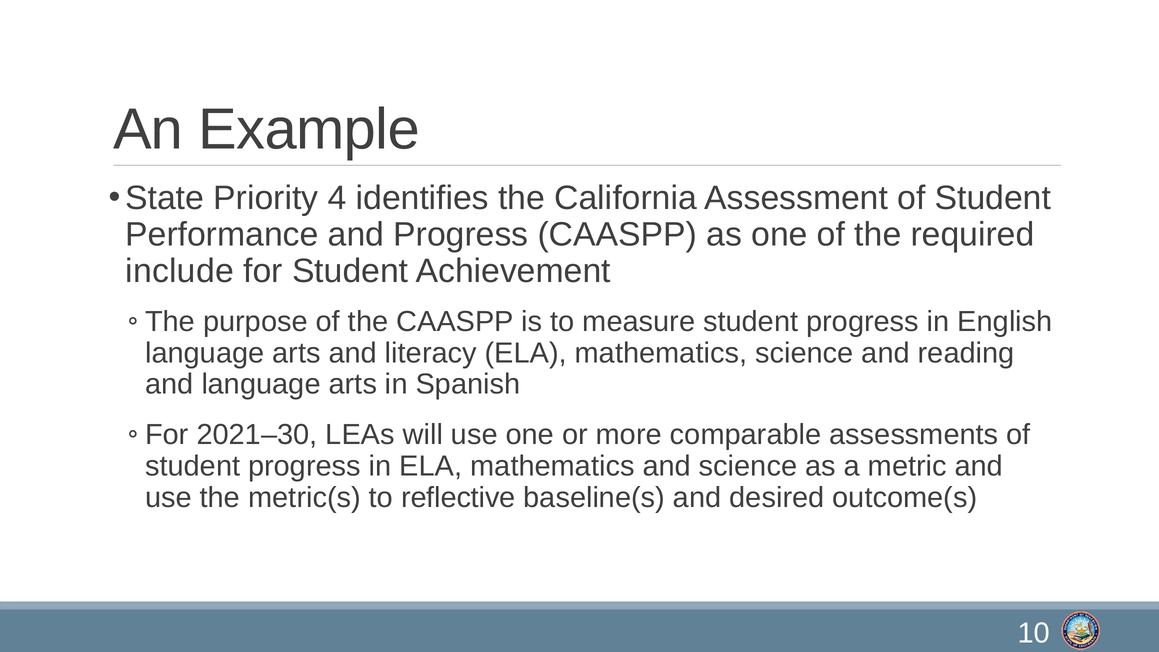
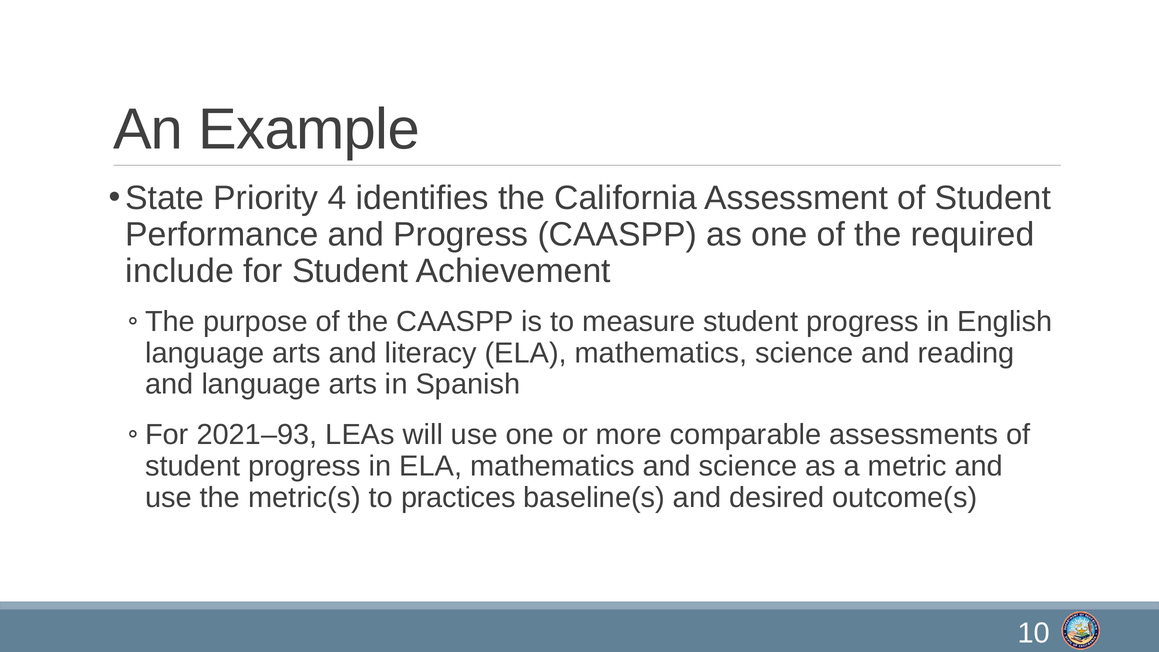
2021–30: 2021–30 -> 2021–93
reflective: reflective -> practices
